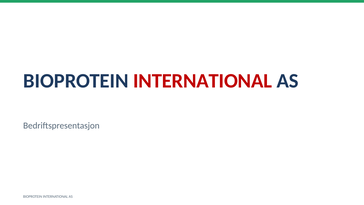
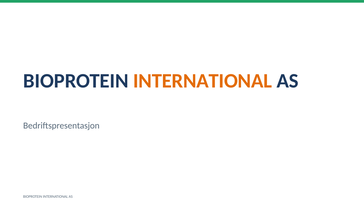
INTERNATIONAL at (203, 81) colour: red -> orange
